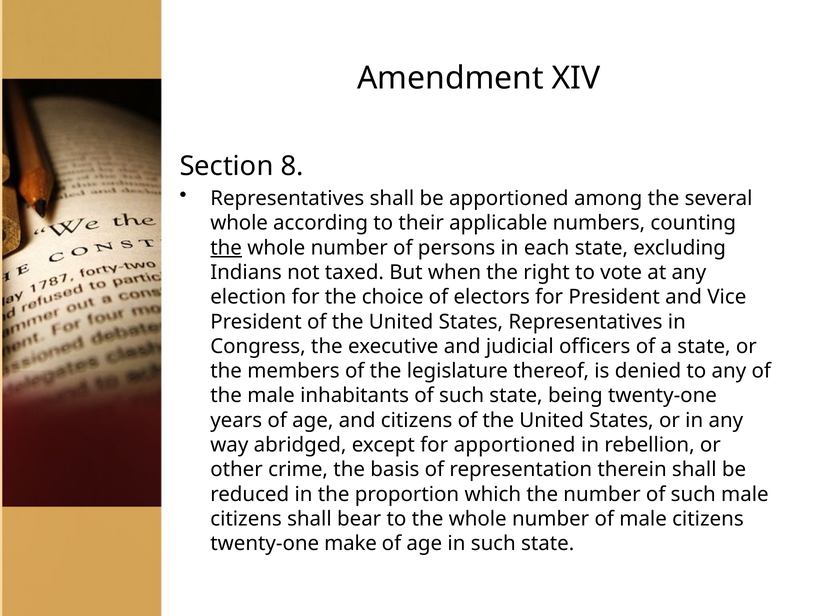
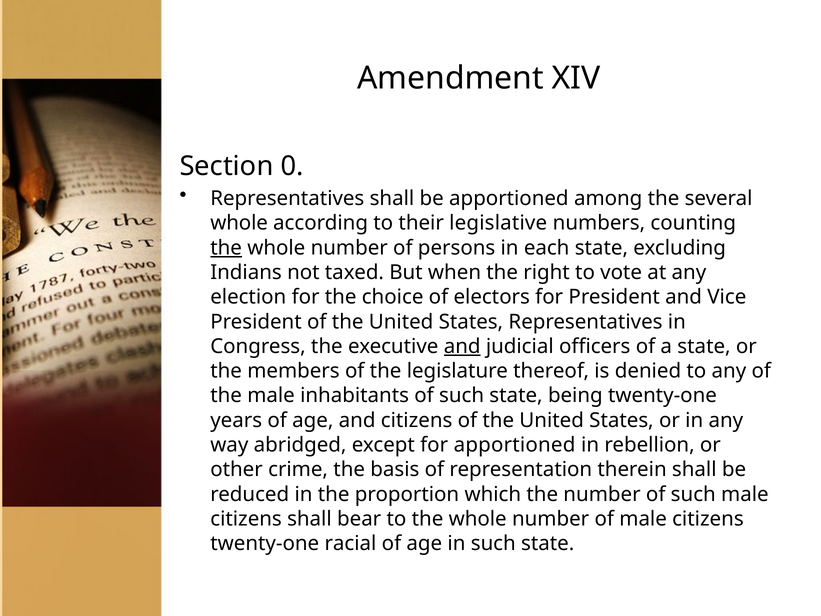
8: 8 -> 0
applicable: applicable -> legislative
and at (462, 346) underline: none -> present
make: make -> racial
